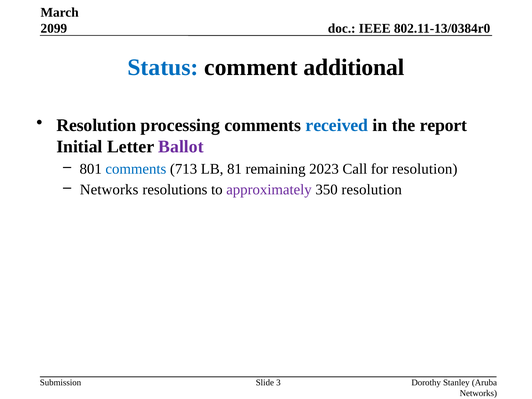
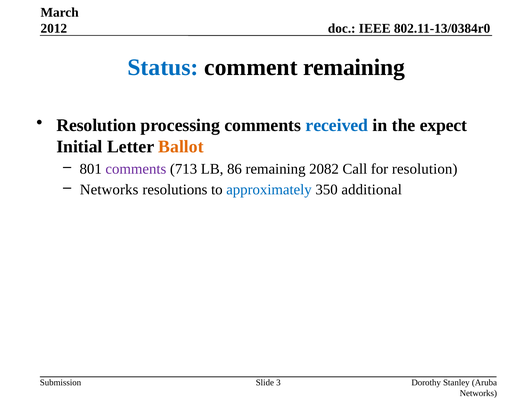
2099: 2099 -> 2012
comment additional: additional -> remaining
report: report -> expect
Ballot colour: purple -> orange
comments at (136, 169) colour: blue -> purple
81: 81 -> 86
2023: 2023 -> 2082
approximately colour: purple -> blue
350 resolution: resolution -> additional
